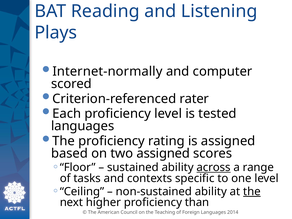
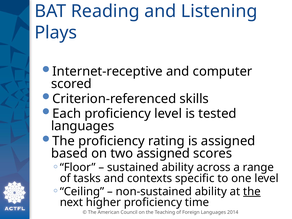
Internet-normally: Internet-normally -> Internet-receptive
rater: rater -> skills
across underline: present -> none
than: than -> time
